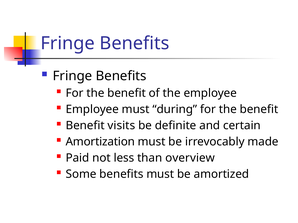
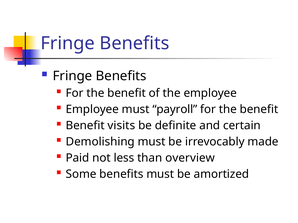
during: during -> payroll
Amortization: Amortization -> Demolishing
